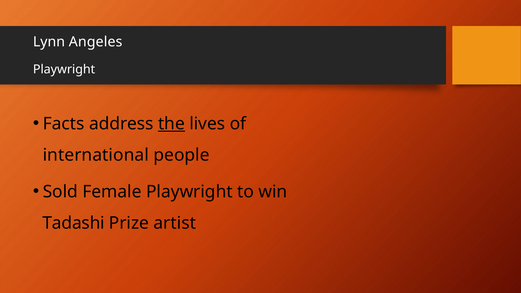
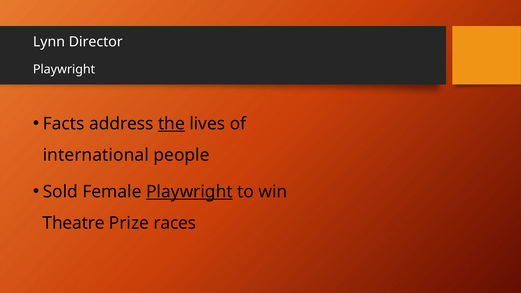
Angeles: Angeles -> Director
Playwright at (189, 192) underline: none -> present
Tadashi: Tadashi -> Theatre
artist: artist -> races
